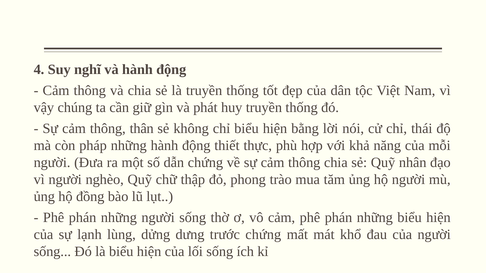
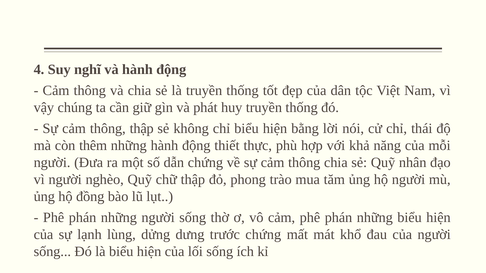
thông thân: thân -> thập
pháp: pháp -> thêm
